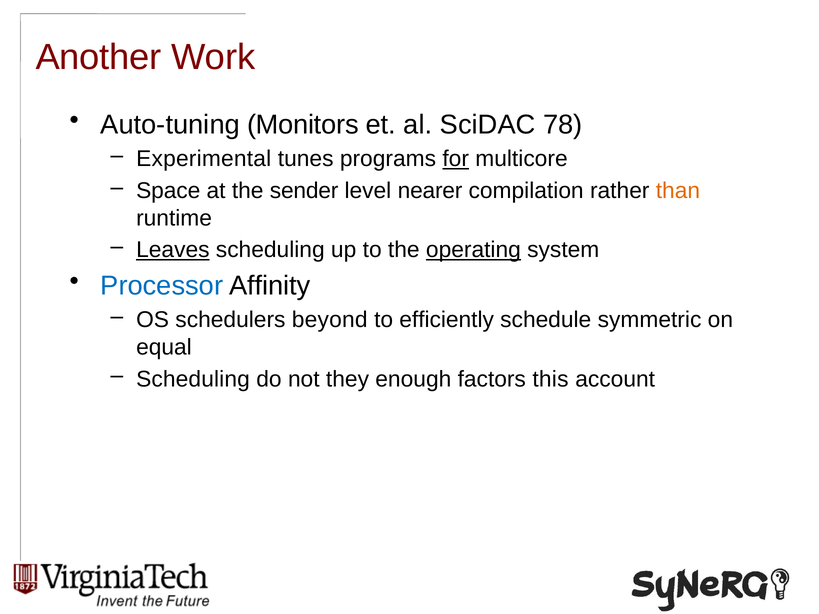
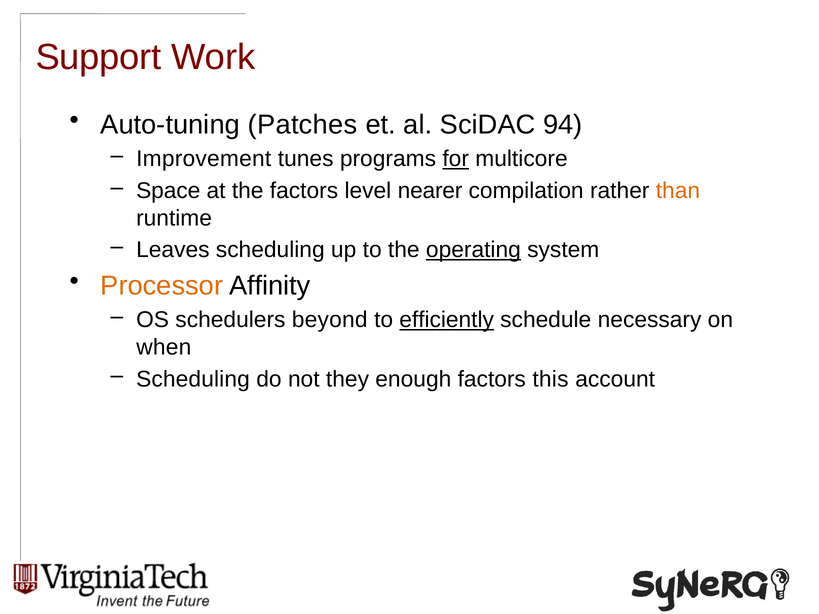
Another: Another -> Support
Monitors: Monitors -> Patches
78: 78 -> 94
Experimental: Experimental -> Improvement
the sender: sender -> factors
Leaves underline: present -> none
Processor colour: blue -> orange
efficiently underline: none -> present
symmetric: symmetric -> necessary
equal: equal -> when
